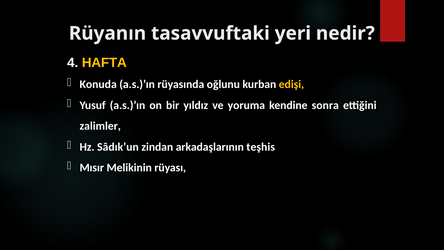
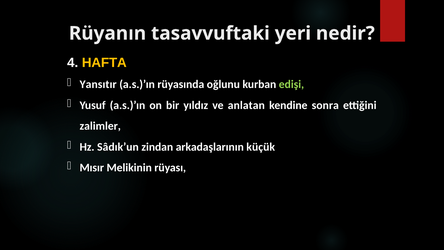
Konuda: Konuda -> Yansıtır
edişi colour: yellow -> light green
yoruma: yoruma -> anlatan
teşhis: teşhis -> küçük
